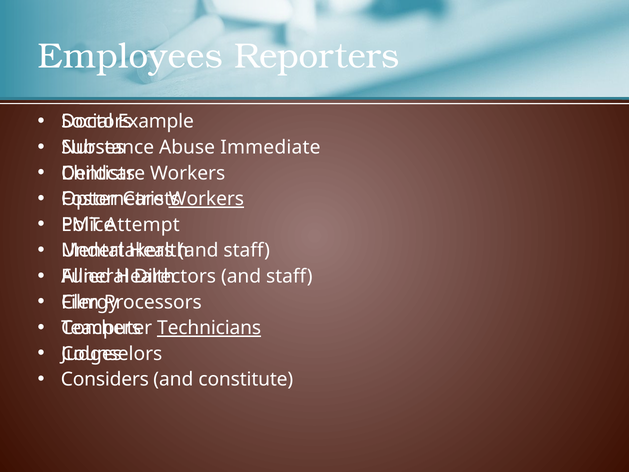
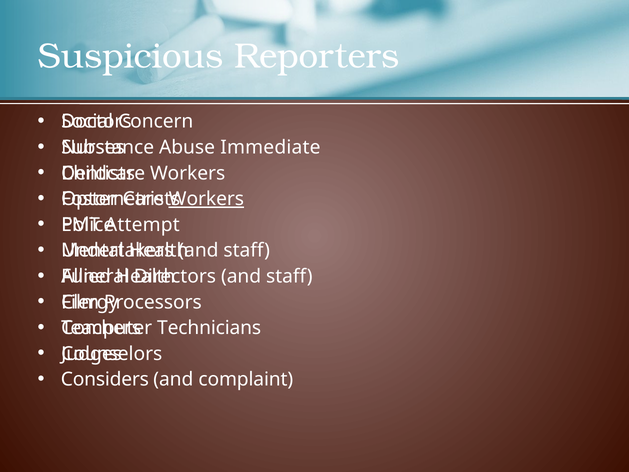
Employees: Employees -> Suspicious
Example: Example -> Concern
Technicians underline: present -> none
constitute: constitute -> complaint
